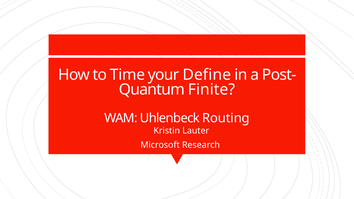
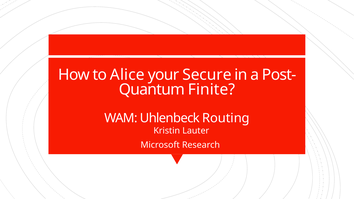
Time: Time -> Alice
Define: Define -> Secure
